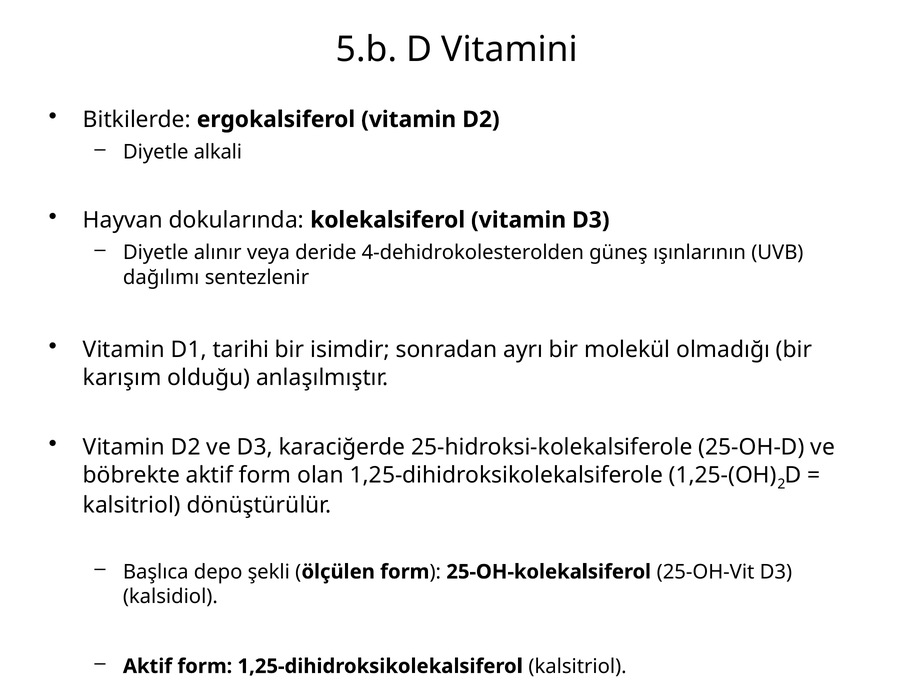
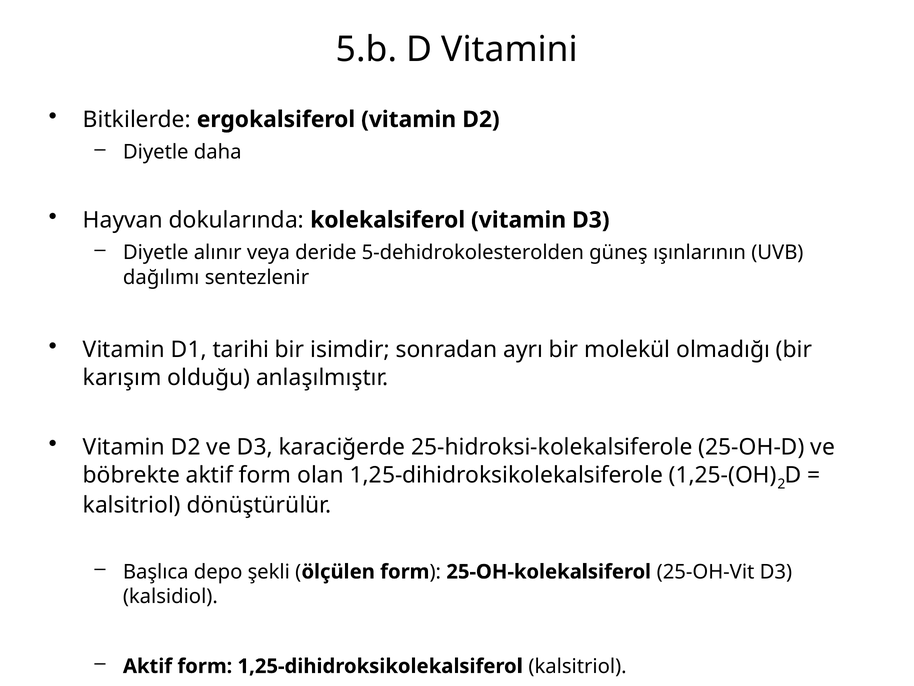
alkali: alkali -> daha
4-dehidrokolesterolden: 4-dehidrokolesterolden -> 5-dehidrokolesterolden
